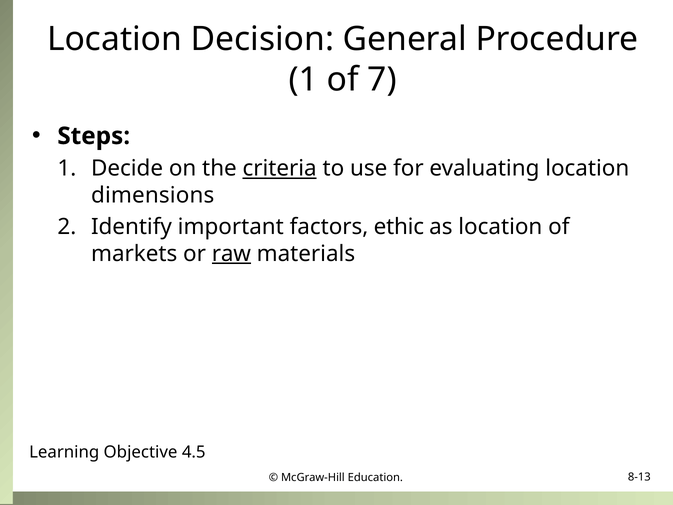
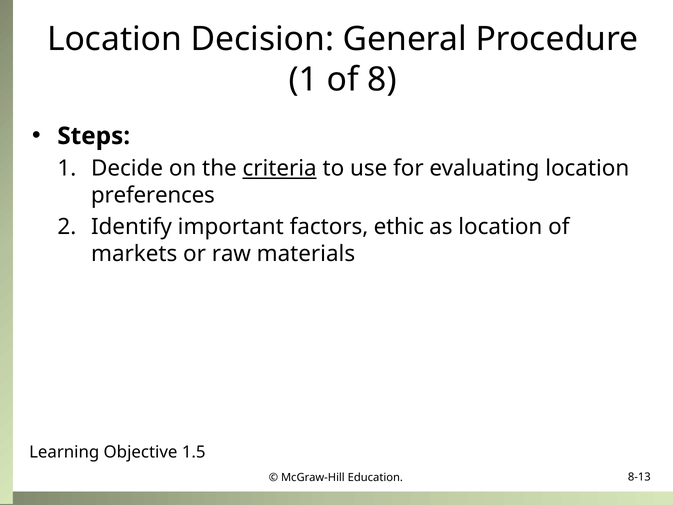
7: 7 -> 8
dimensions: dimensions -> preferences
raw underline: present -> none
4.5: 4.5 -> 1.5
